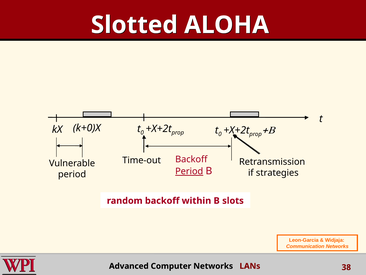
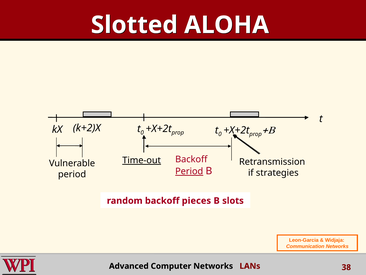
k+0)X: k+0)X -> k+2)X
Time-out underline: none -> present
within: within -> pieces
